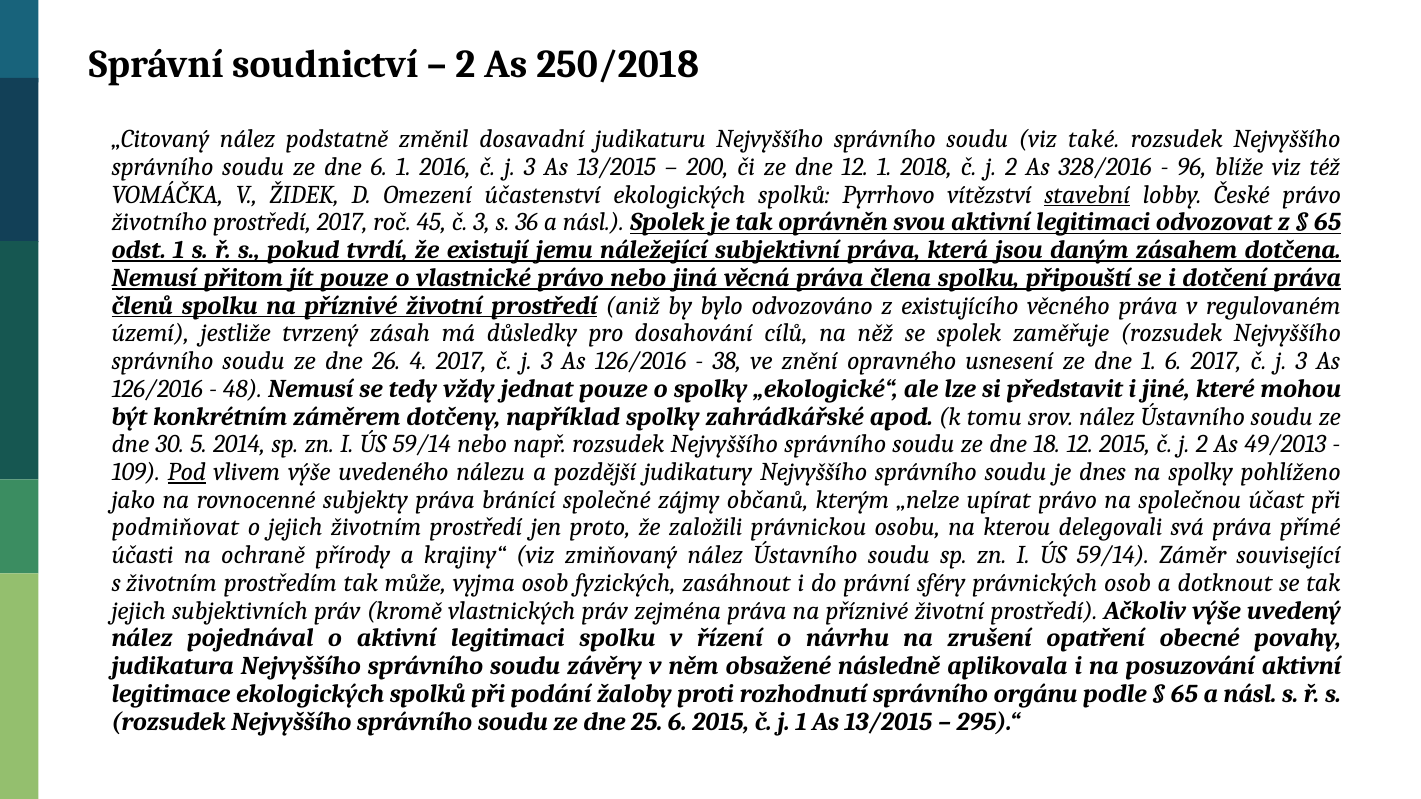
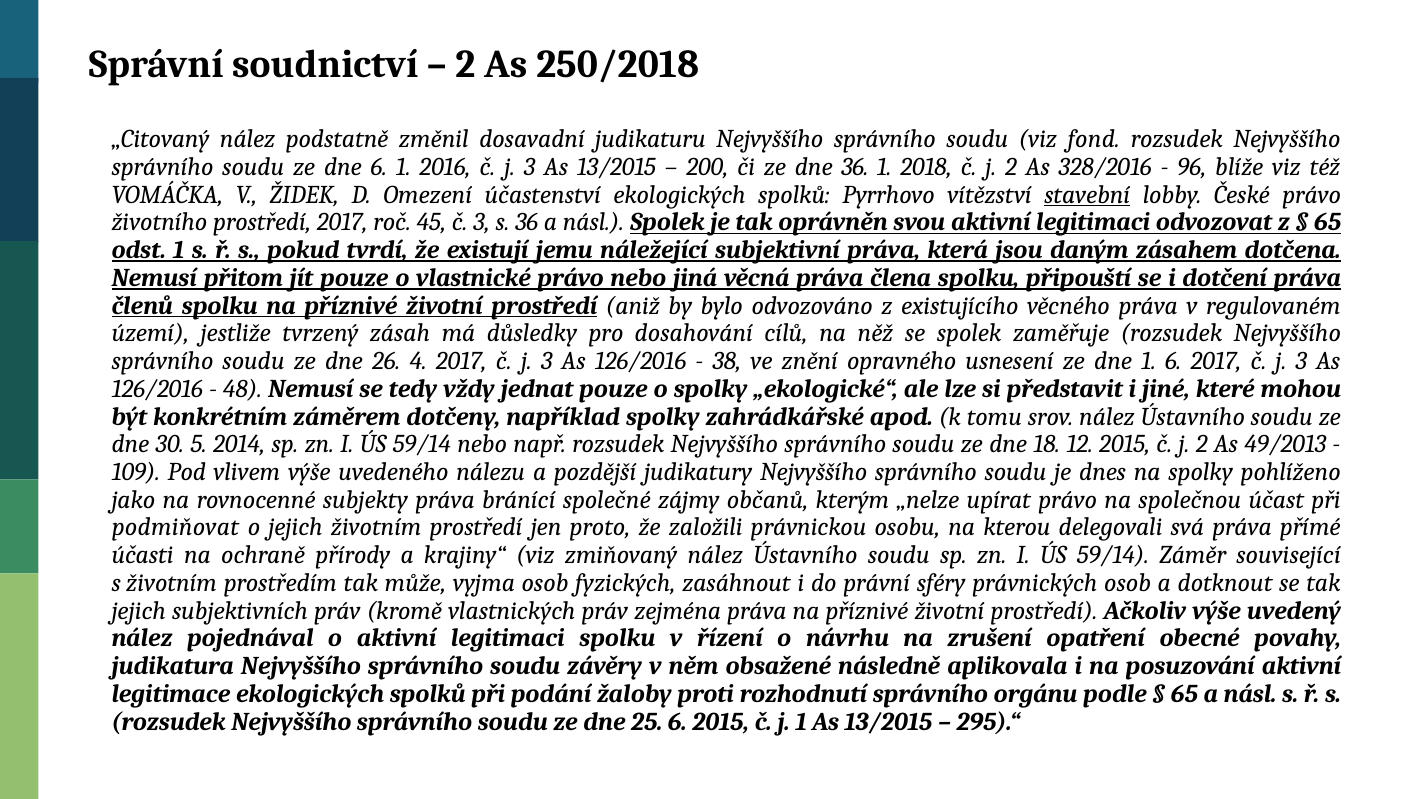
také: také -> fond
dne 12: 12 -> 36
Pod underline: present -> none
